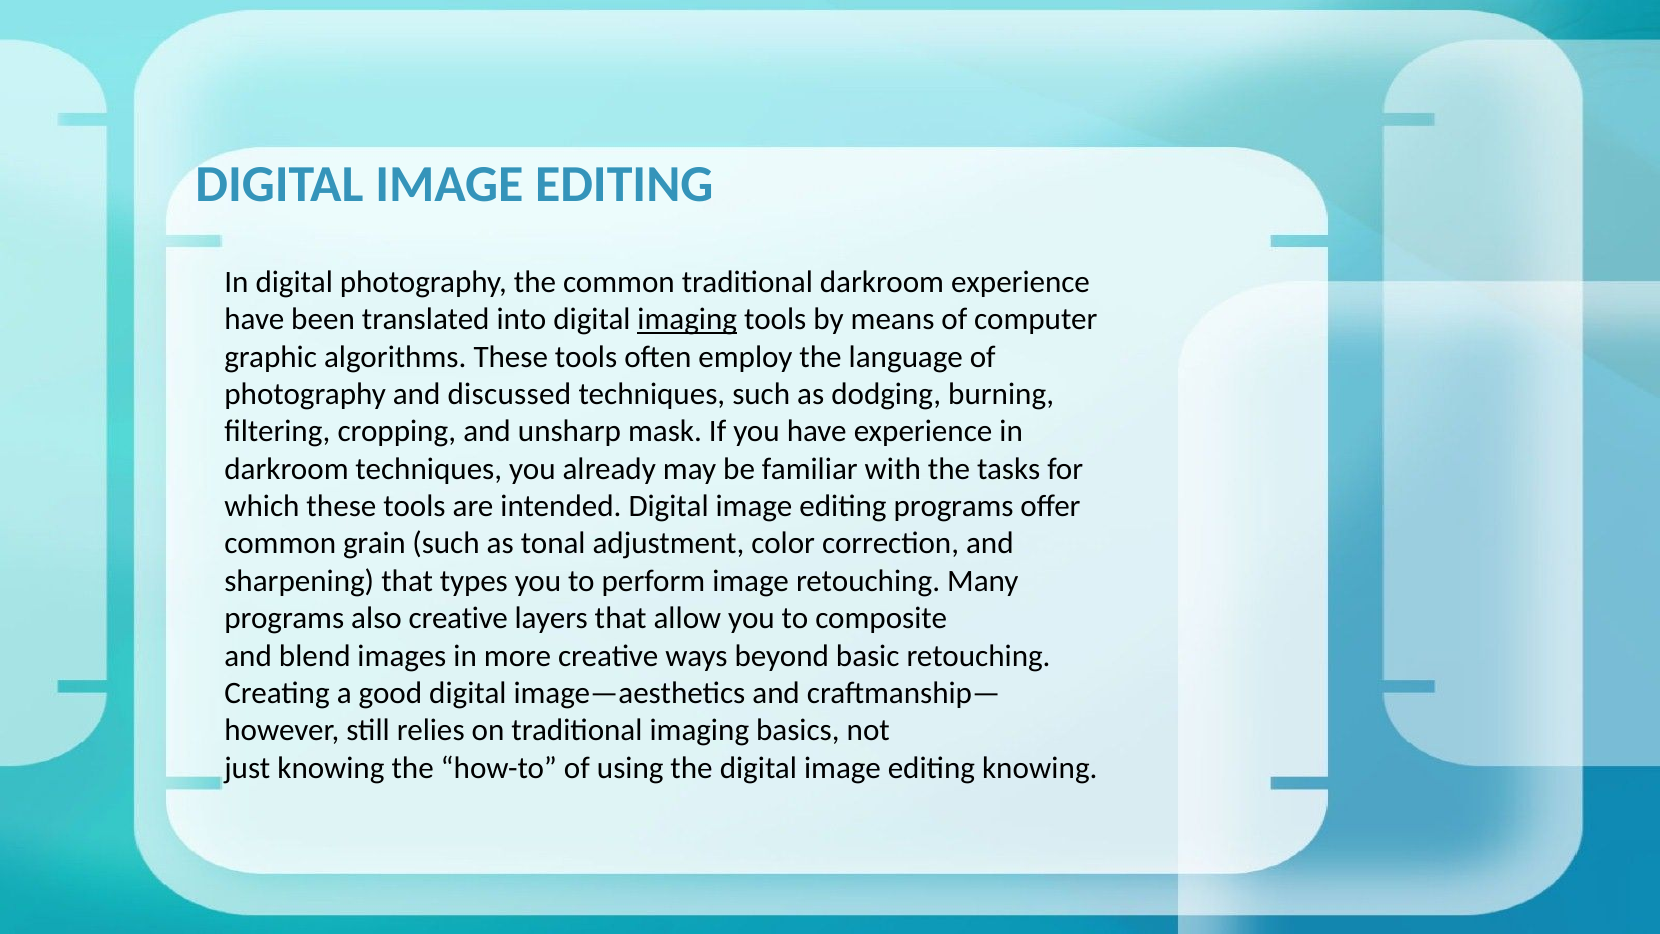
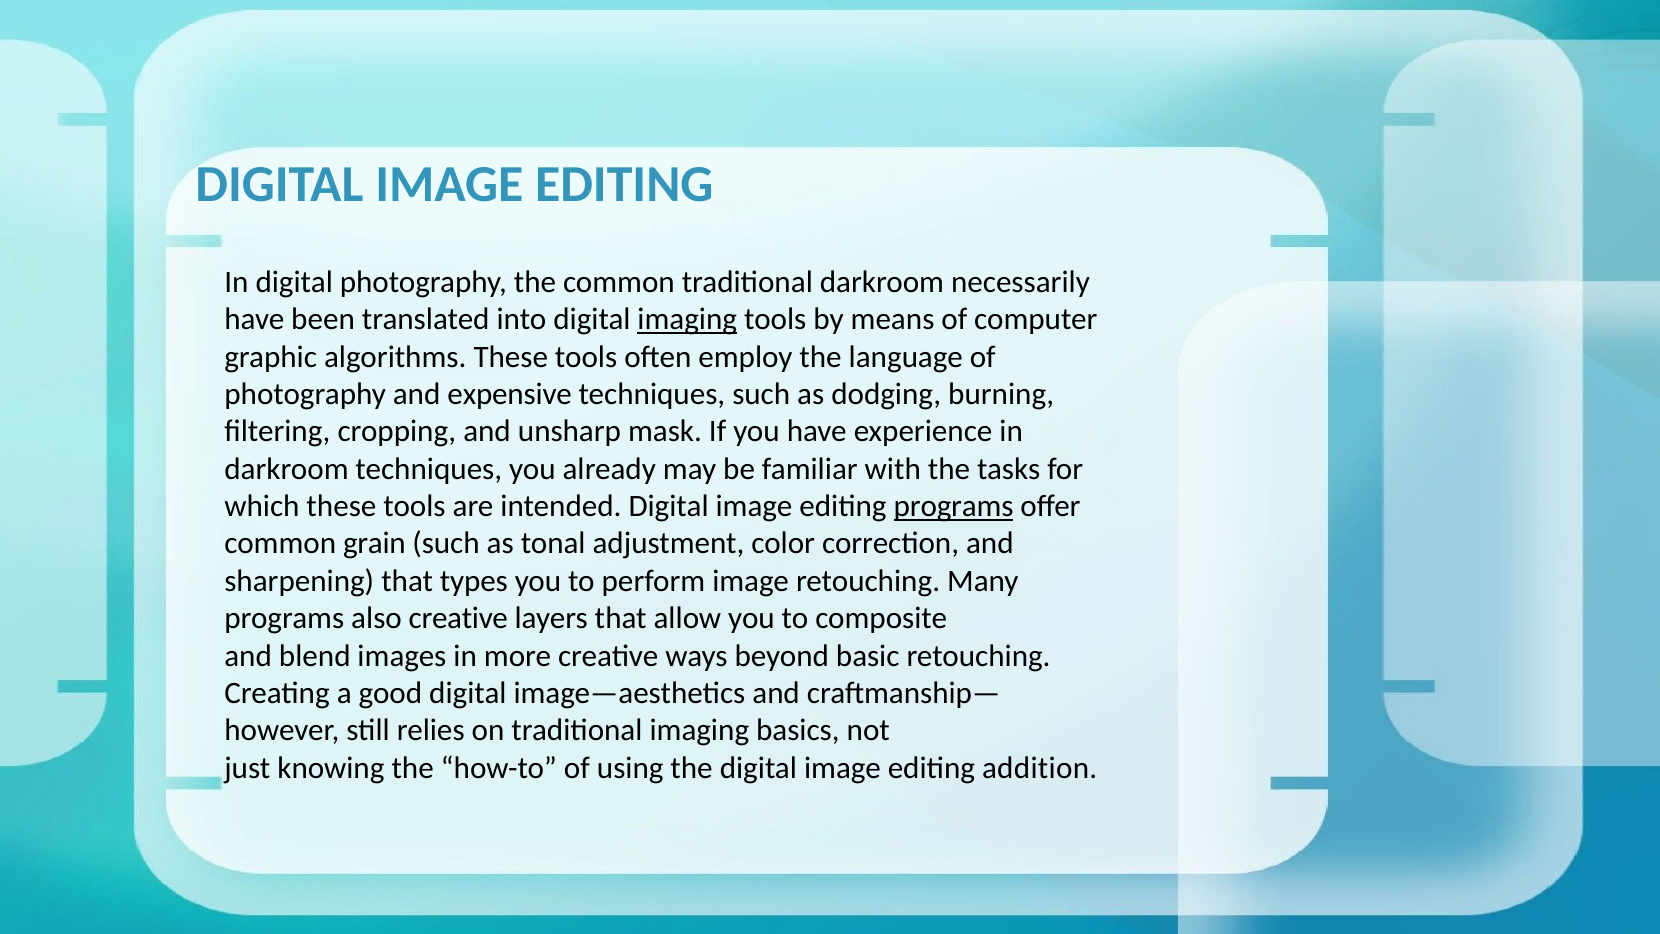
darkroom experience: experience -> necessarily
discussed: discussed -> expensive
programs at (954, 506) underline: none -> present
editing knowing: knowing -> addition
